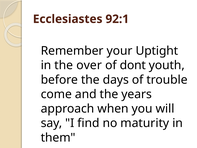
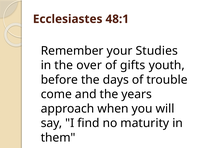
92:1: 92:1 -> 48:1
Uptight: Uptight -> Studies
dont: dont -> gifts
